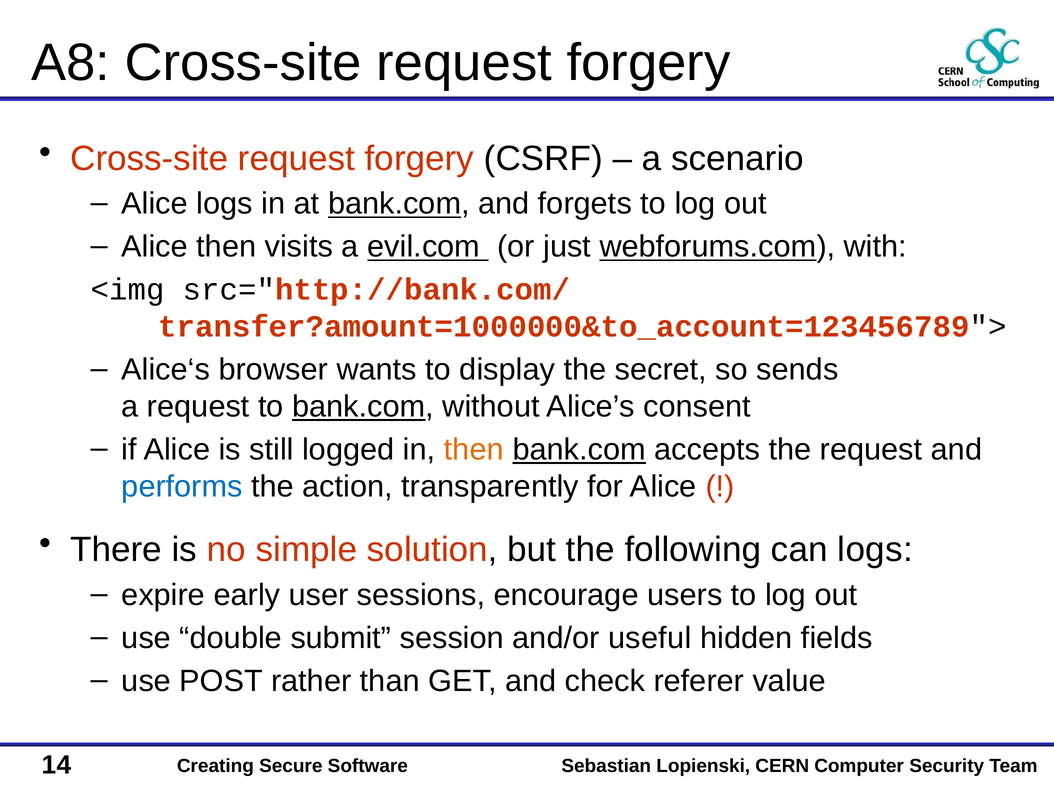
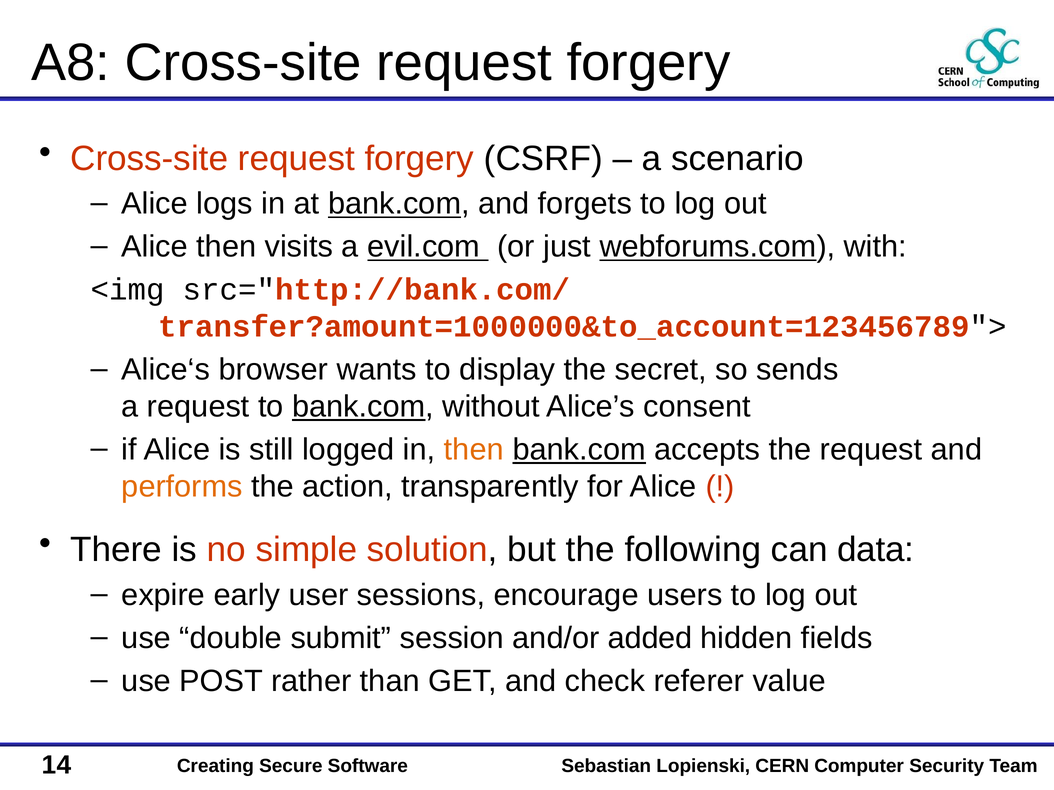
performs colour: blue -> orange
can logs: logs -> data
useful: useful -> added
